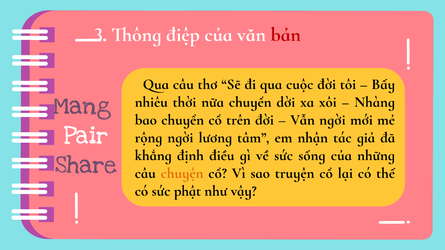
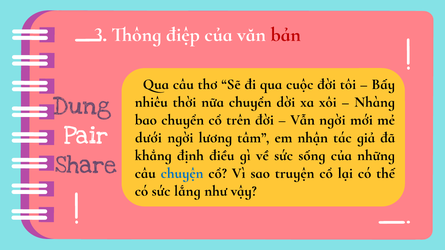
Mang: Mang -> Dung
rộng: rộng -> dưới
chuyện colour: orange -> blue
phật: phật -> lắng
